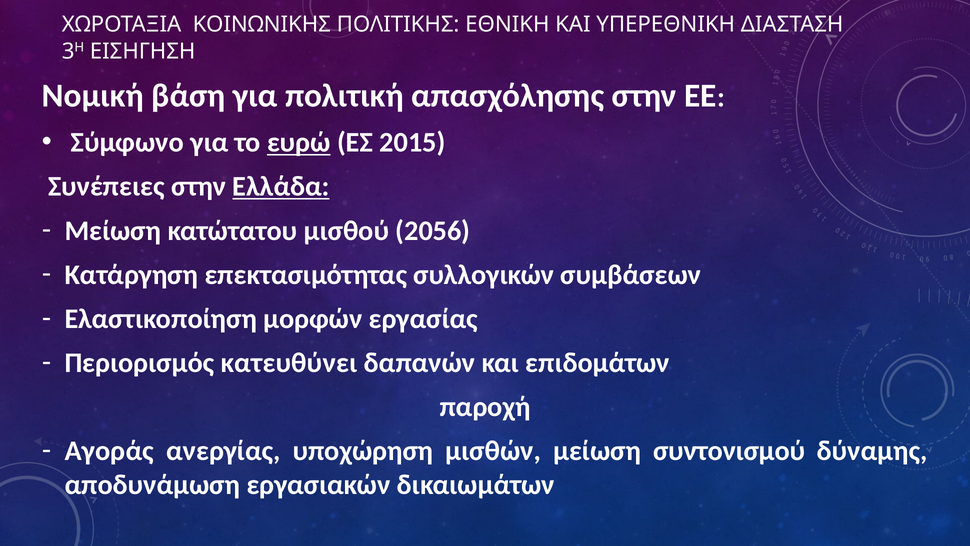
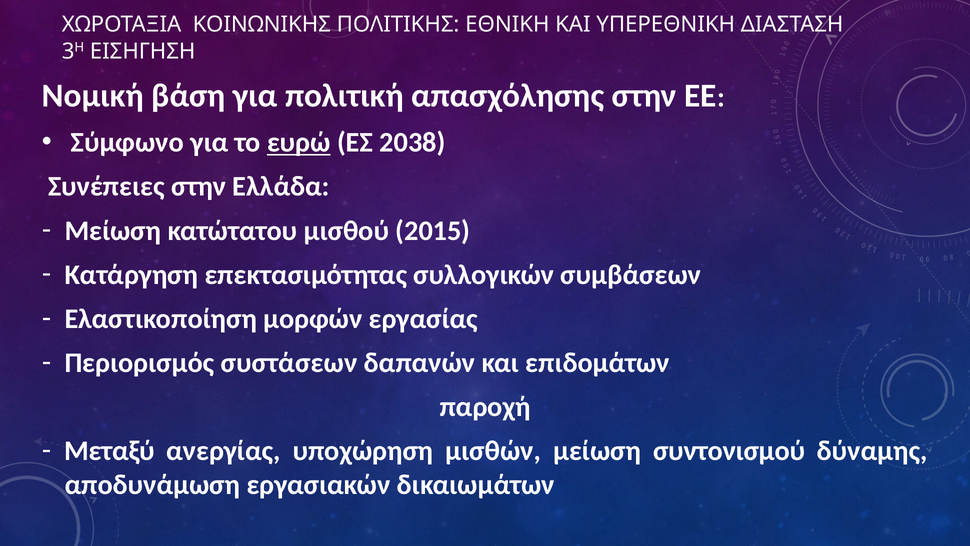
2015: 2015 -> 2038
Ελλάδα underline: present -> none
2056: 2056 -> 2015
κατευθύνει: κατευθύνει -> συστάσεων
Αγοράς: Αγοράς -> Μεταξύ
